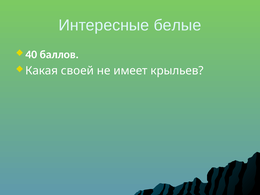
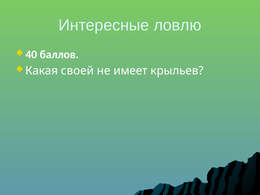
белые: белые -> ловлю
